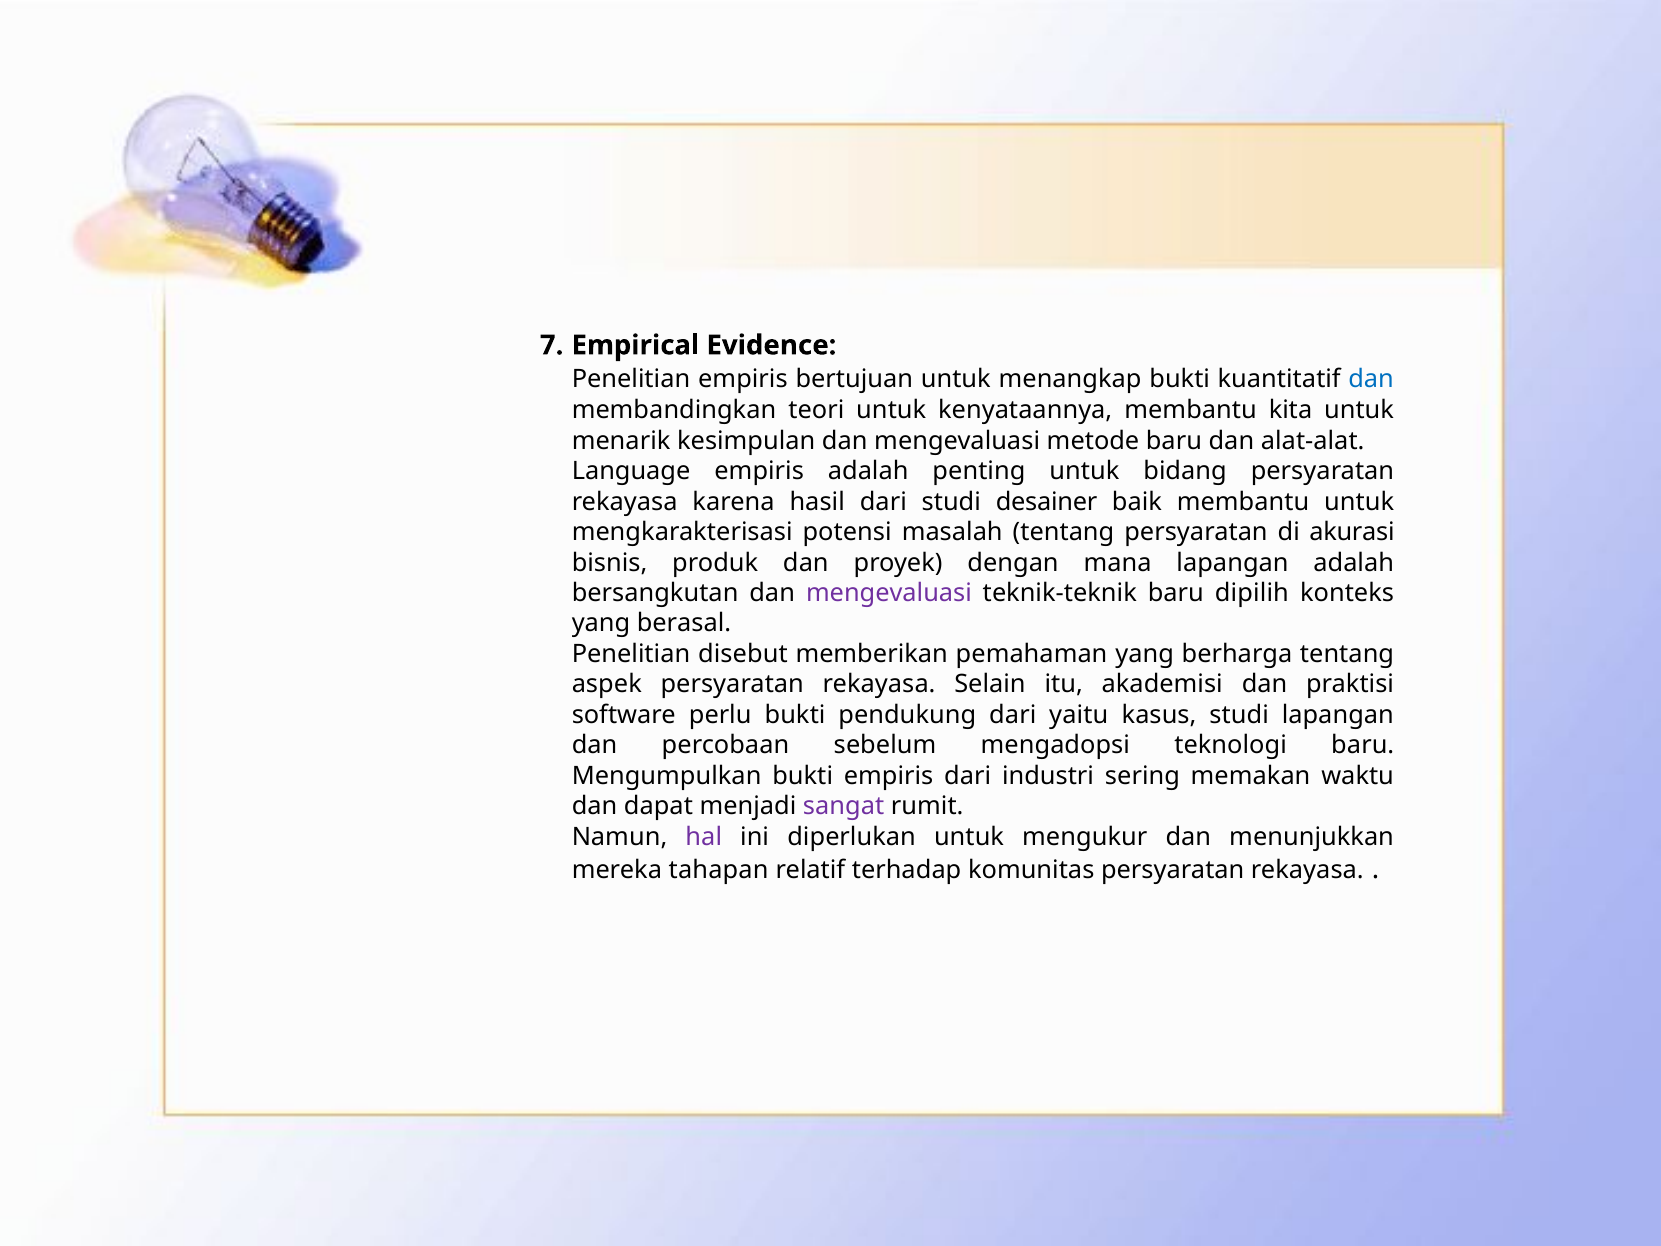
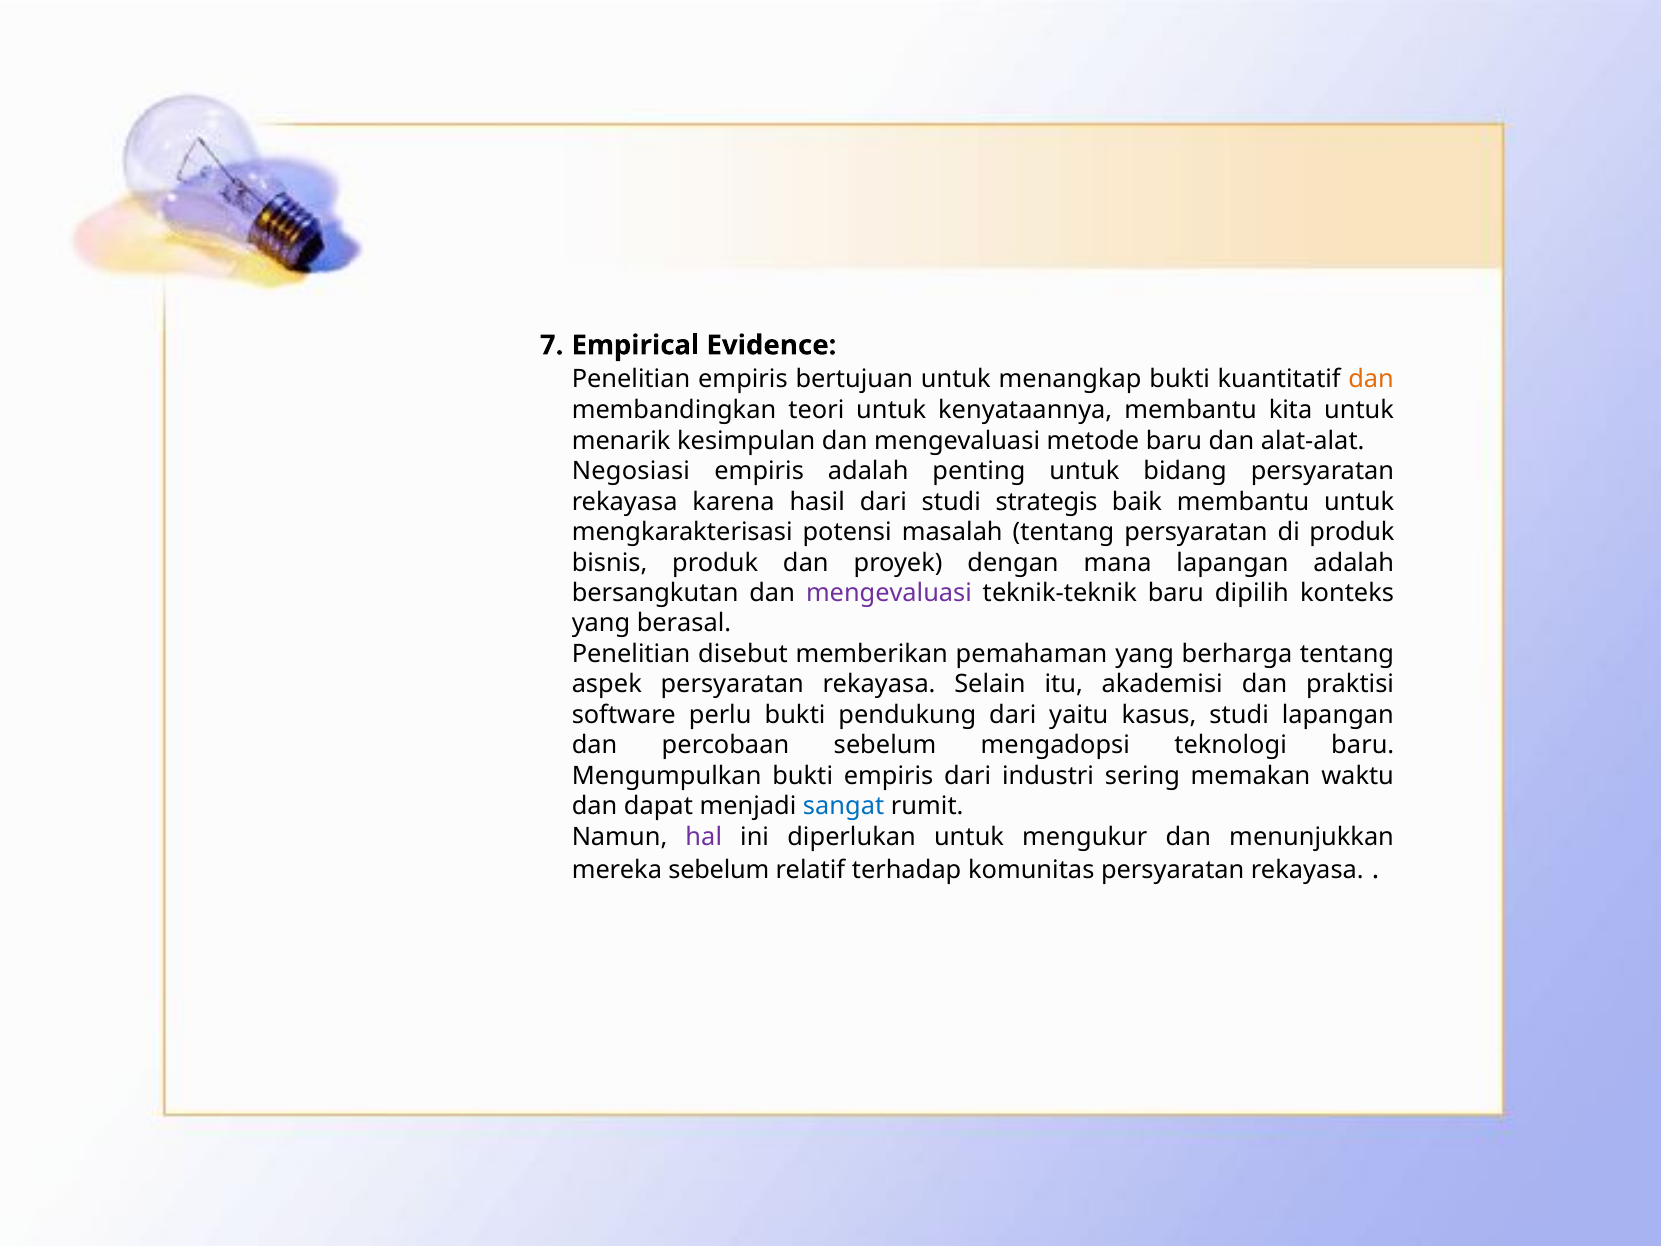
dan at (1371, 379) colour: blue -> orange
Language: Language -> Negosiasi
desainer: desainer -> strategis
di akurasi: akurasi -> produk
sangat colour: purple -> blue
mereka tahapan: tahapan -> sebelum
